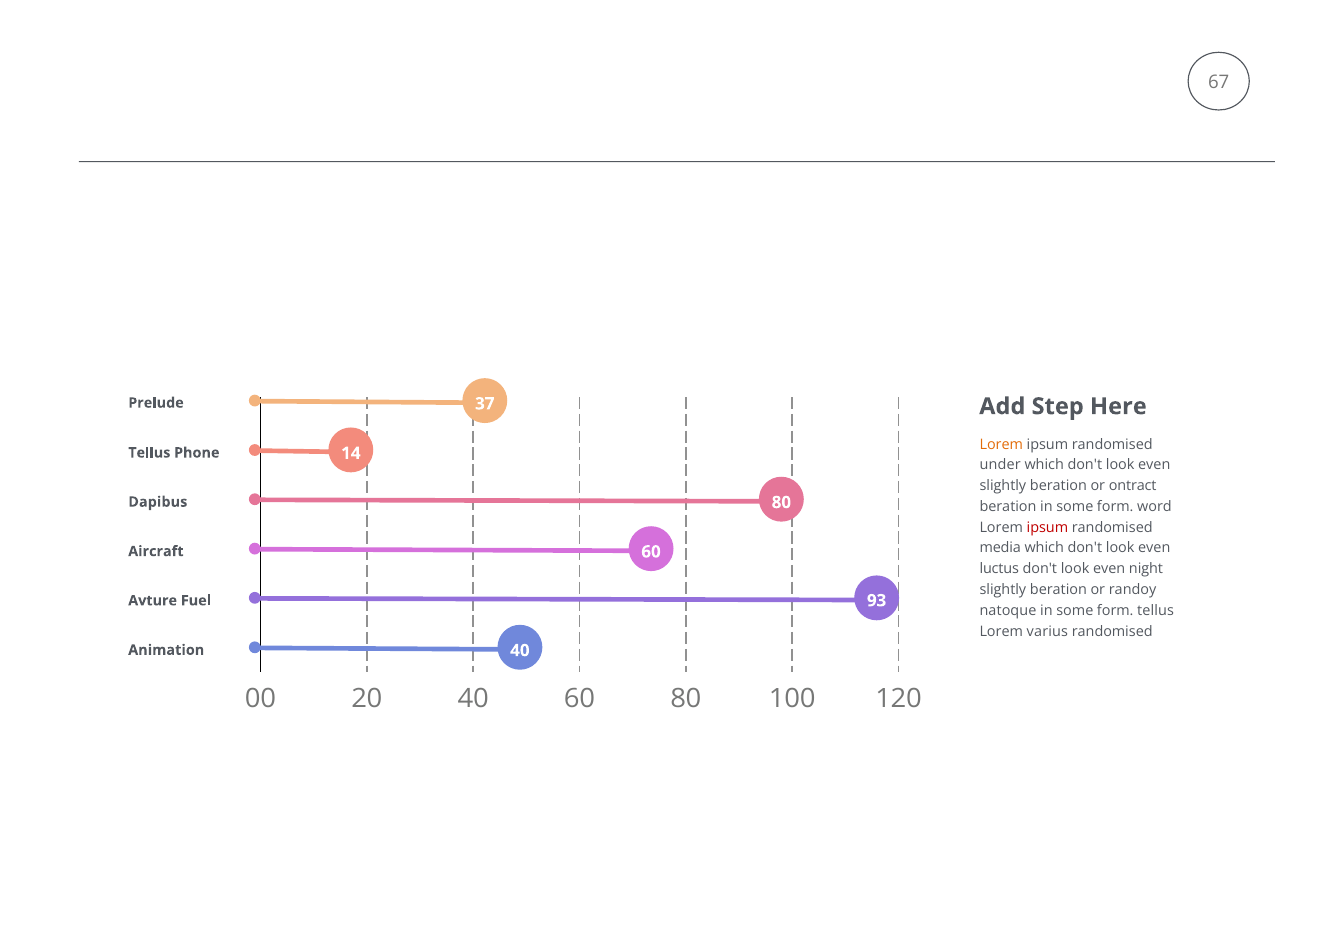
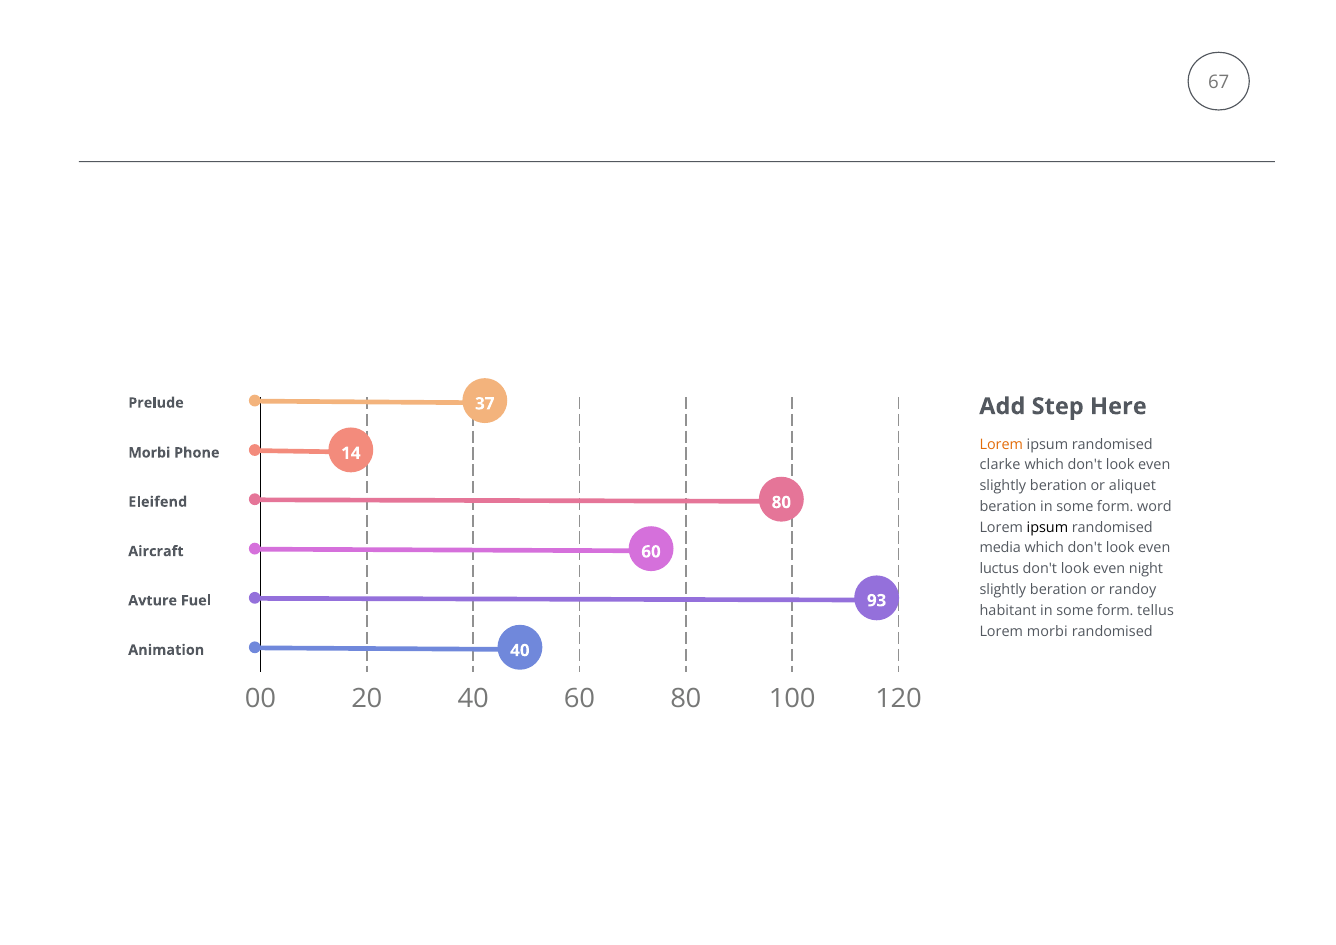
Tellus at (149, 452): Tellus -> Morbi
under: under -> clarke
ontract: ontract -> aliquet
Dapibus: Dapibus -> Eleifend
ipsum at (1047, 527) colour: red -> black
natoque: natoque -> habitant
Lorem varius: varius -> morbi
